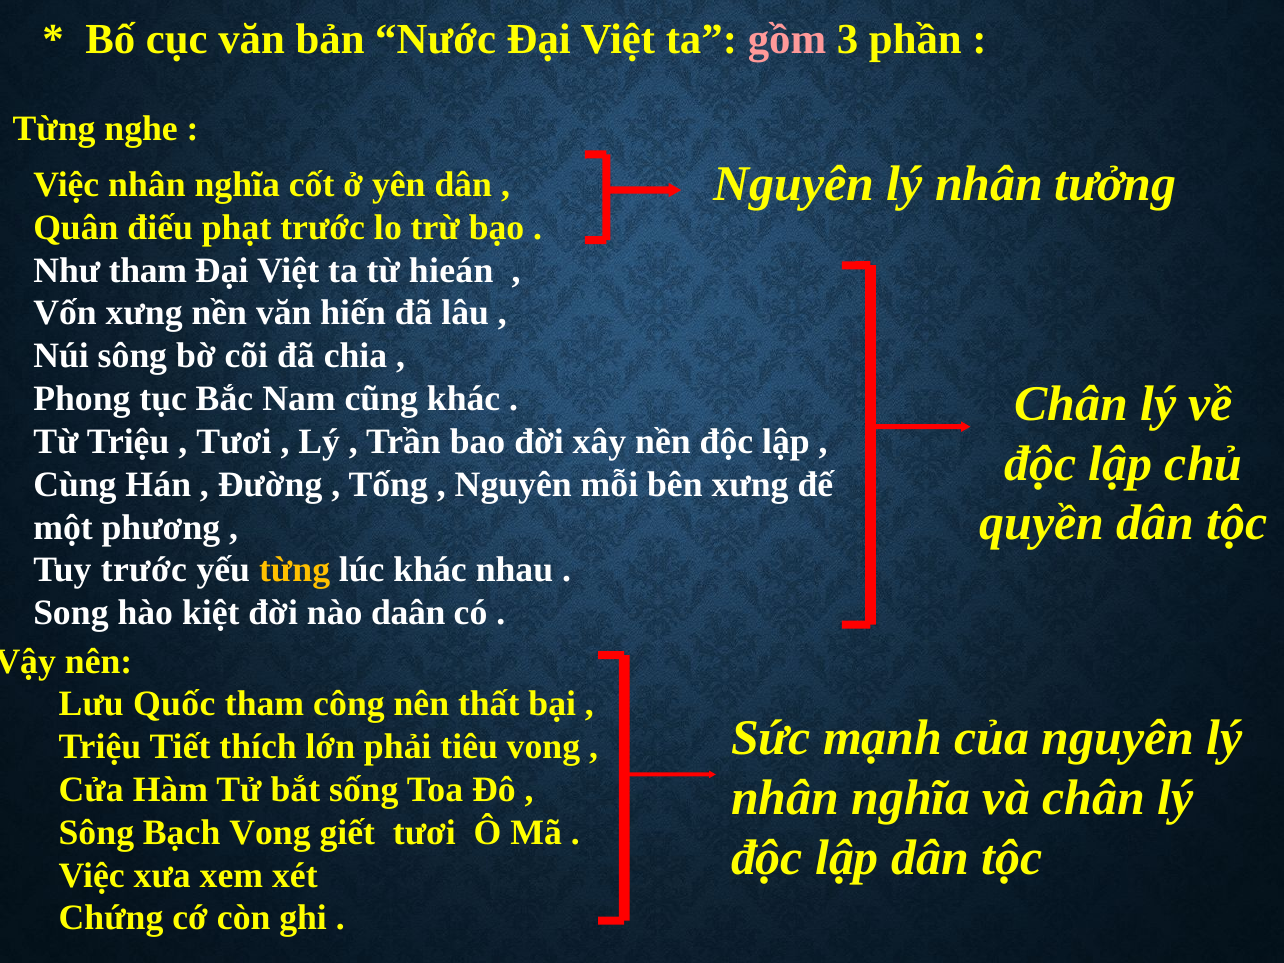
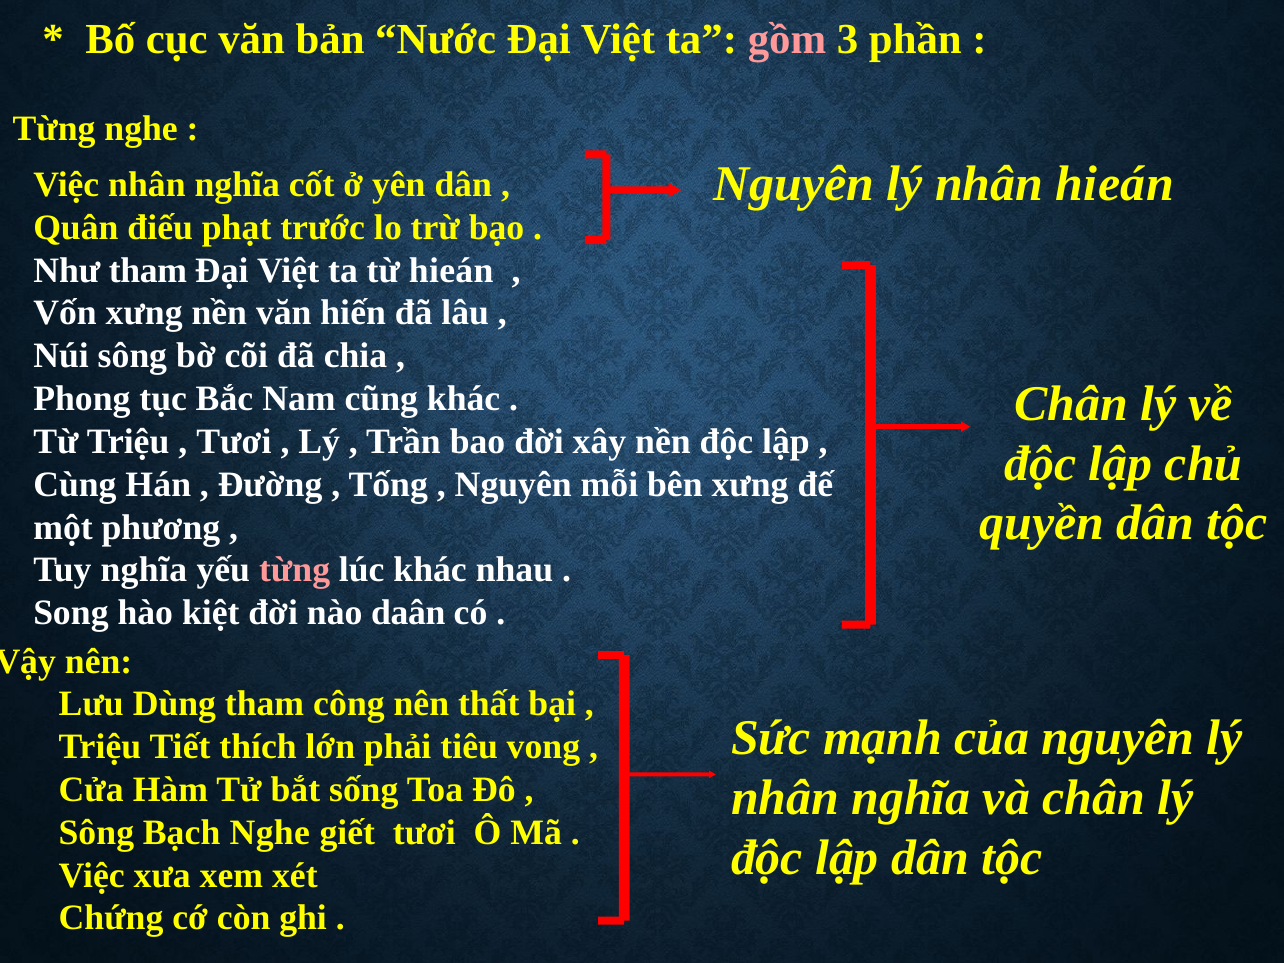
nhân tưởng: tưởng -> hieán
Tuy trước: trước -> nghĩa
từng at (295, 570) colour: yellow -> pink
Quốc: Quốc -> Dùng
Bạch Vong: Vong -> Nghe
